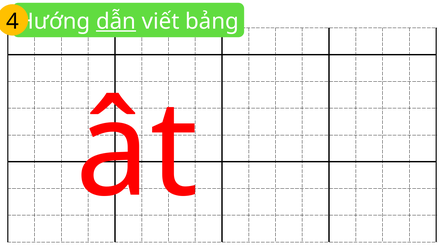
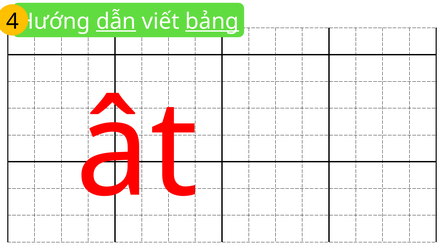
bảng underline: none -> present
